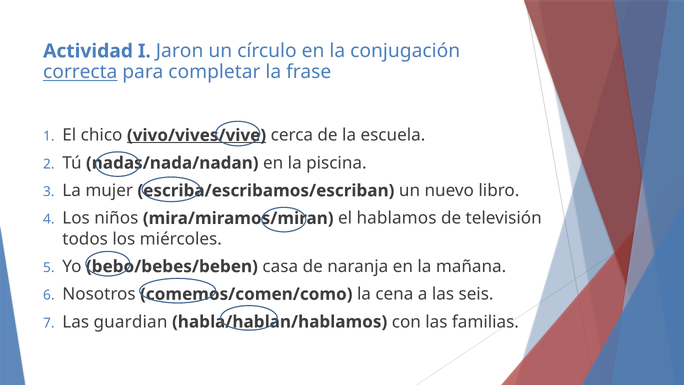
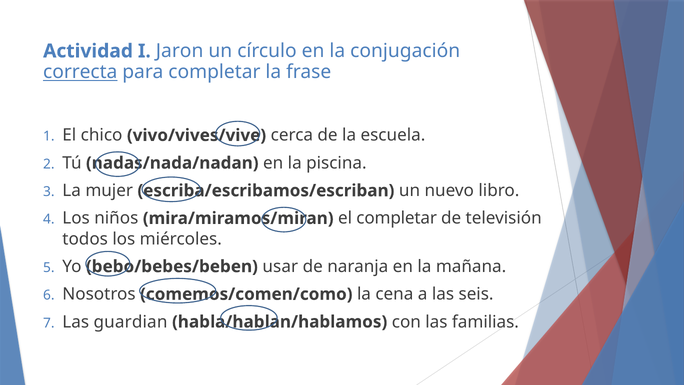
vivo/vives/vive underline: present -> none
el hablamos: hablamos -> completar
casa: casa -> usar
